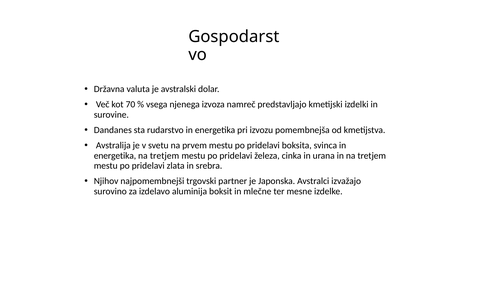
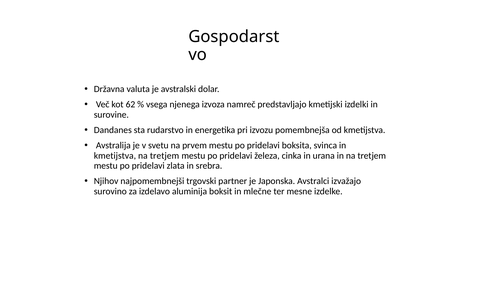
70: 70 -> 62
energetika at (115, 155): energetika -> kmetijstva
